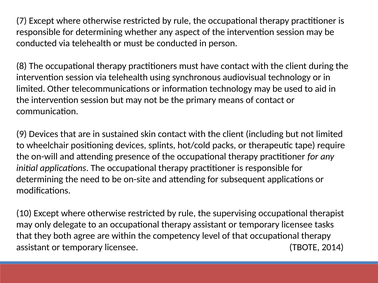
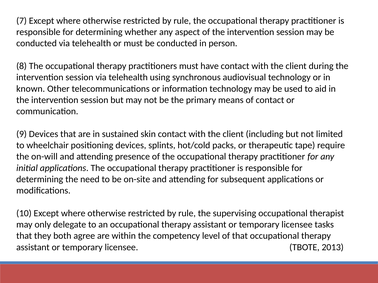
limited at (31, 89): limited -> known
2014: 2014 -> 2013
